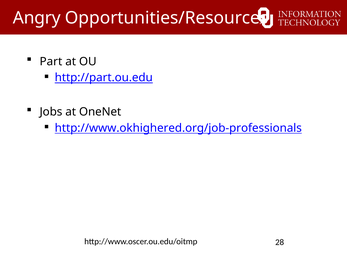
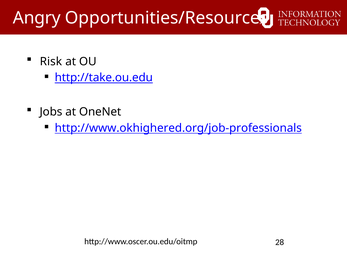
Part: Part -> Risk
http://part.ou.edu: http://part.ou.edu -> http://take.ou.edu
